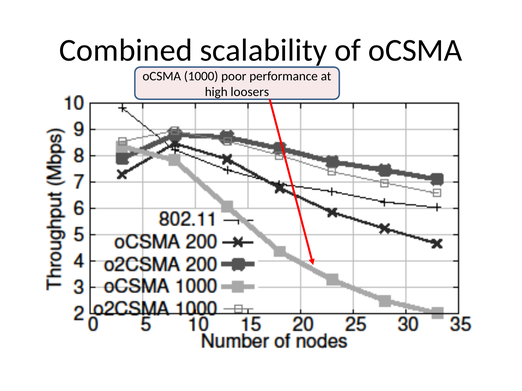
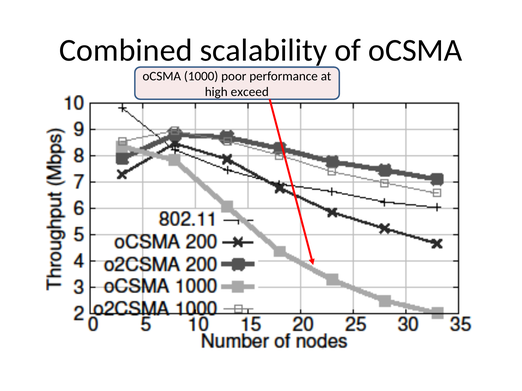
loosers: loosers -> exceed
